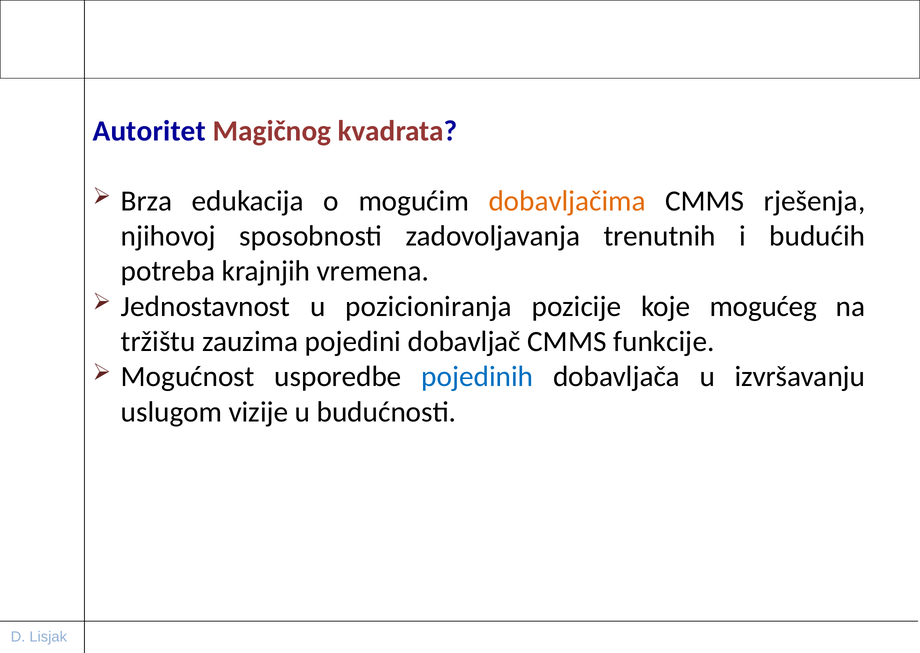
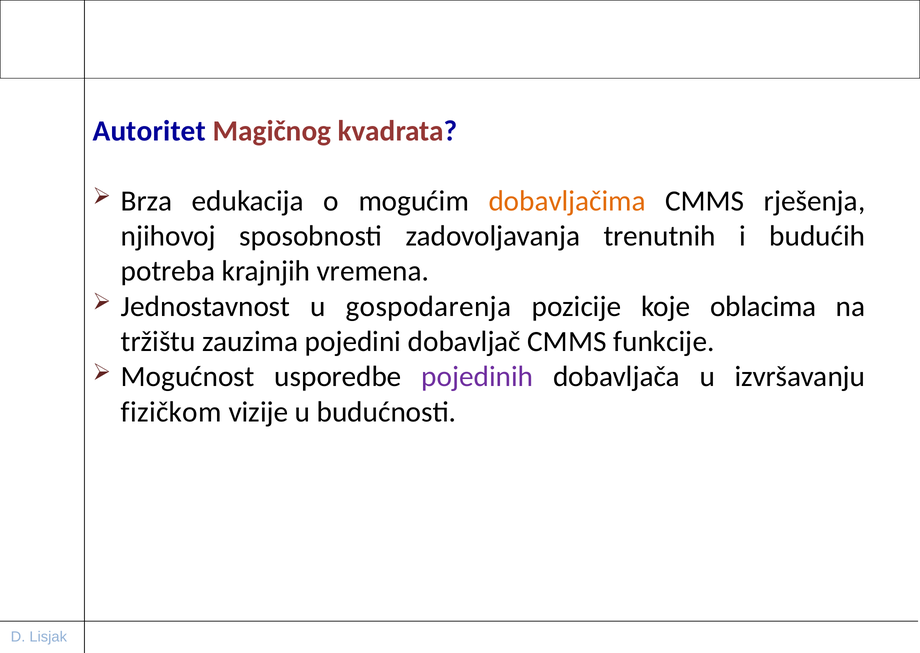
pozicioniranja: pozicioniranja -> gospodarenja
mogućeg: mogućeg -> oblacima
pojedinih colour: blue -> purple
uslugom: uslugom -> fizičkom
